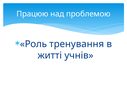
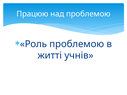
Роль тренування: тренування -> проблемою
